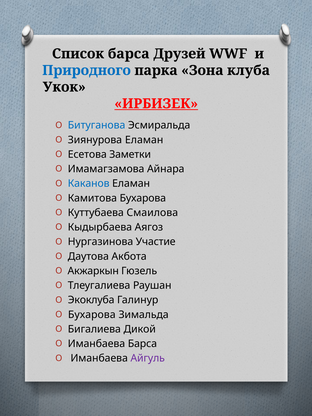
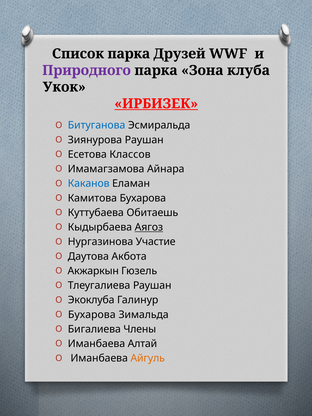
Список барса: барса -> парка
Природного colour: blue -> purple
Зиянурова Еламан: Еламан -> Раушан
Заметки: Заметки -> Классов
Смаилова: Смаилова -> Обитаешь
Аягоз underline: none -> present
Дикой: Дикой -> Члены
Иманбаева Барса: Барса -> Алтай
Айгуль colour: purple -> orange
